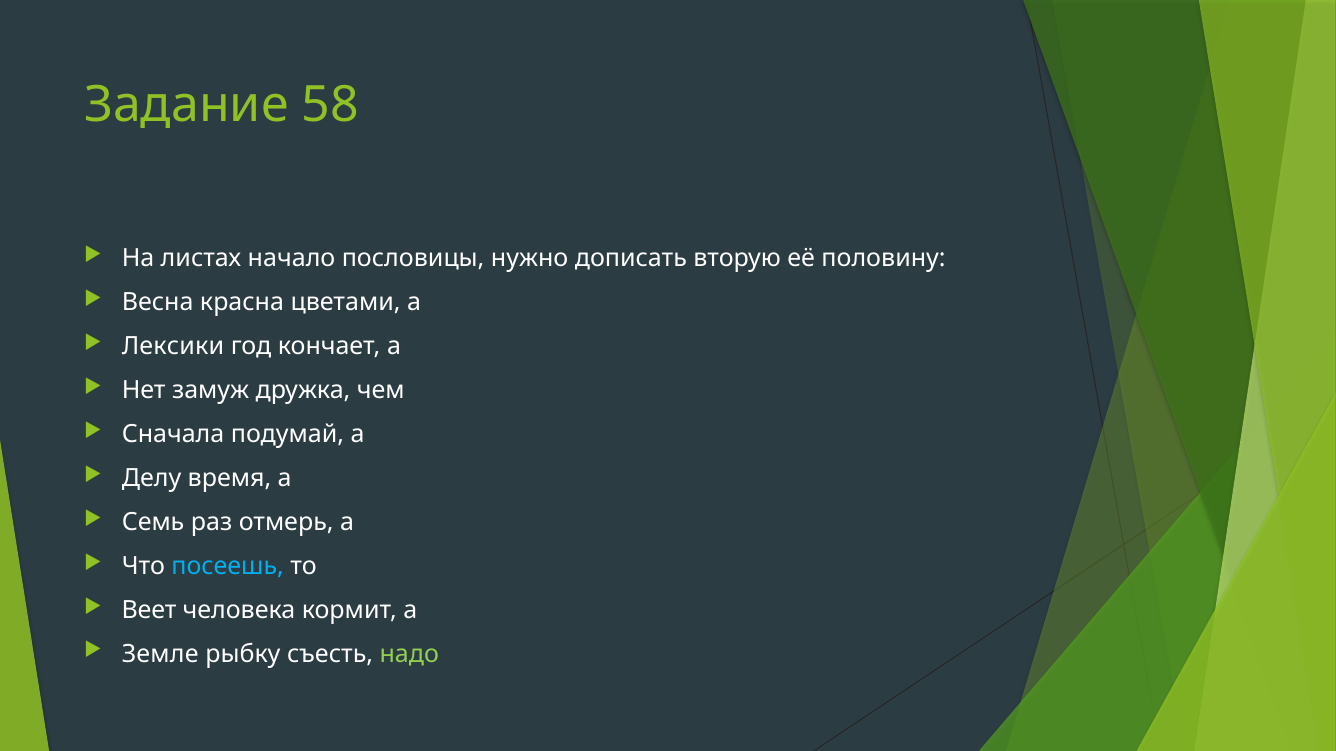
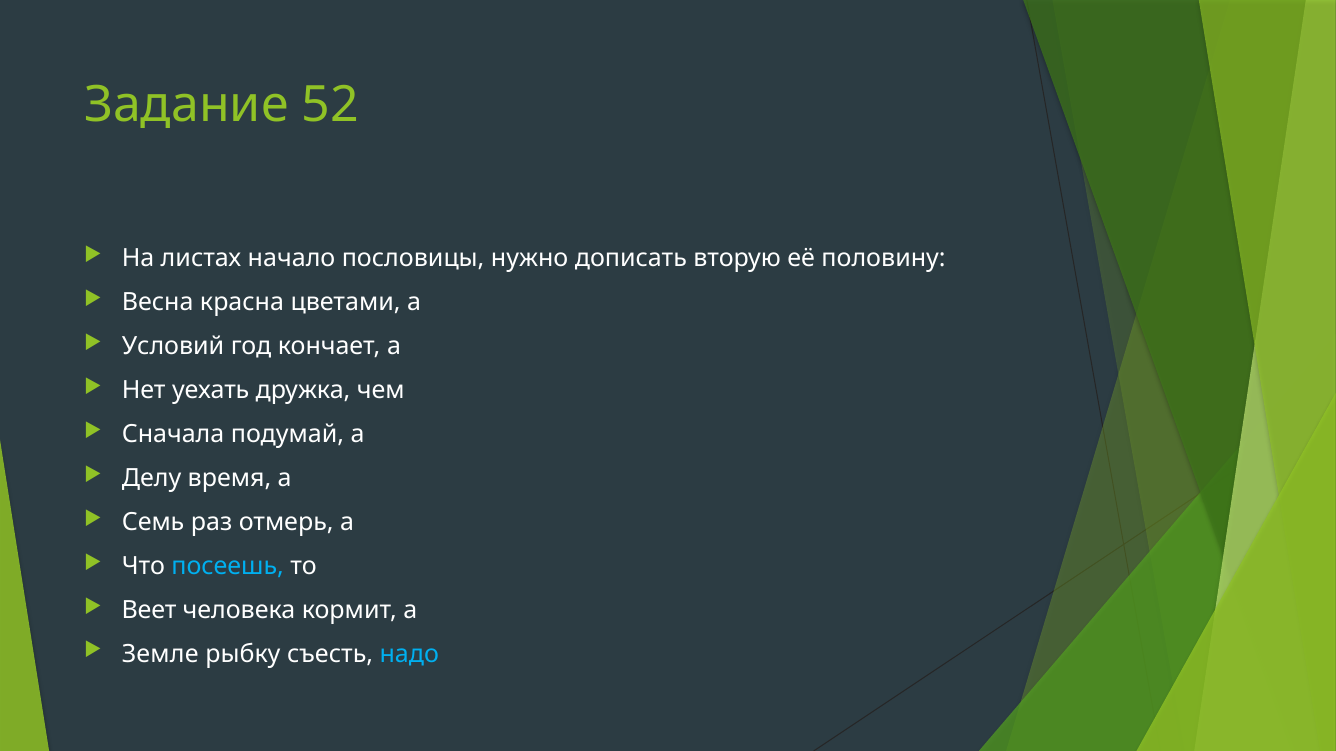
58: 58 -> 52
Лексики: Лексики -> Условий
замуж: замуж -> уехать
надо colour: light green -> light blue
